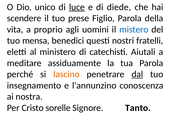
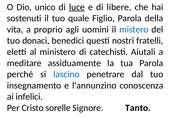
diede: diede -> libere
scendere: scendere -> sostenuti
prese: prese -> quale
mensa: mensa -> donaci
lascino colour: orange -> blue
dal underline: present -> none
nostra: nostra -> infelici
